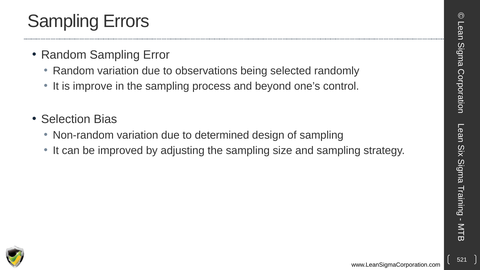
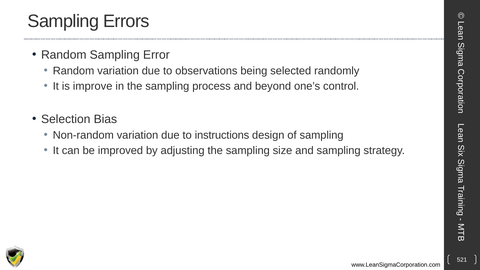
determined: determined -> instructions
